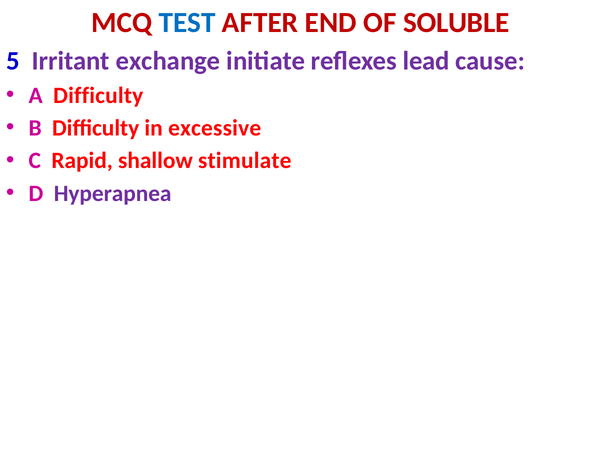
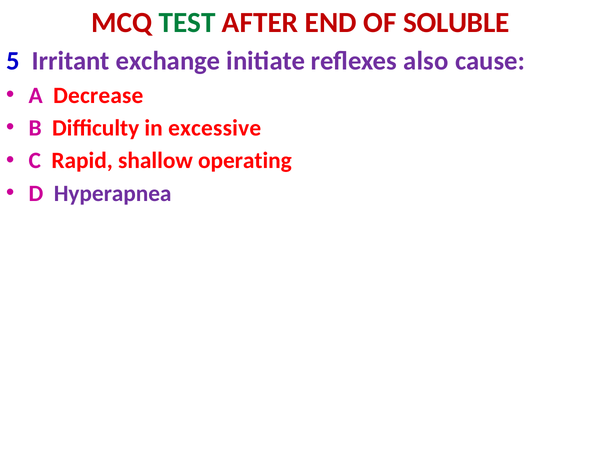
TEST colour: blue -> green
lead: lead -> also
A Difficulty: Difficulty -> Decrease
stimulate: stimulate -> operating
